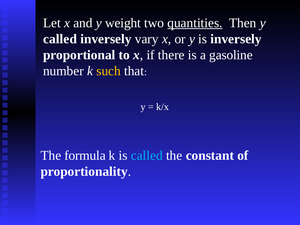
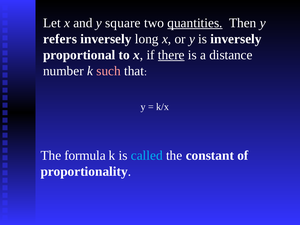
weight: weight -> square
called at (60, 39): called -> refers
vary: vary -> long
there underline: none -> present
gasoline: gasoline -> distance
such colour: yellow -> pink
